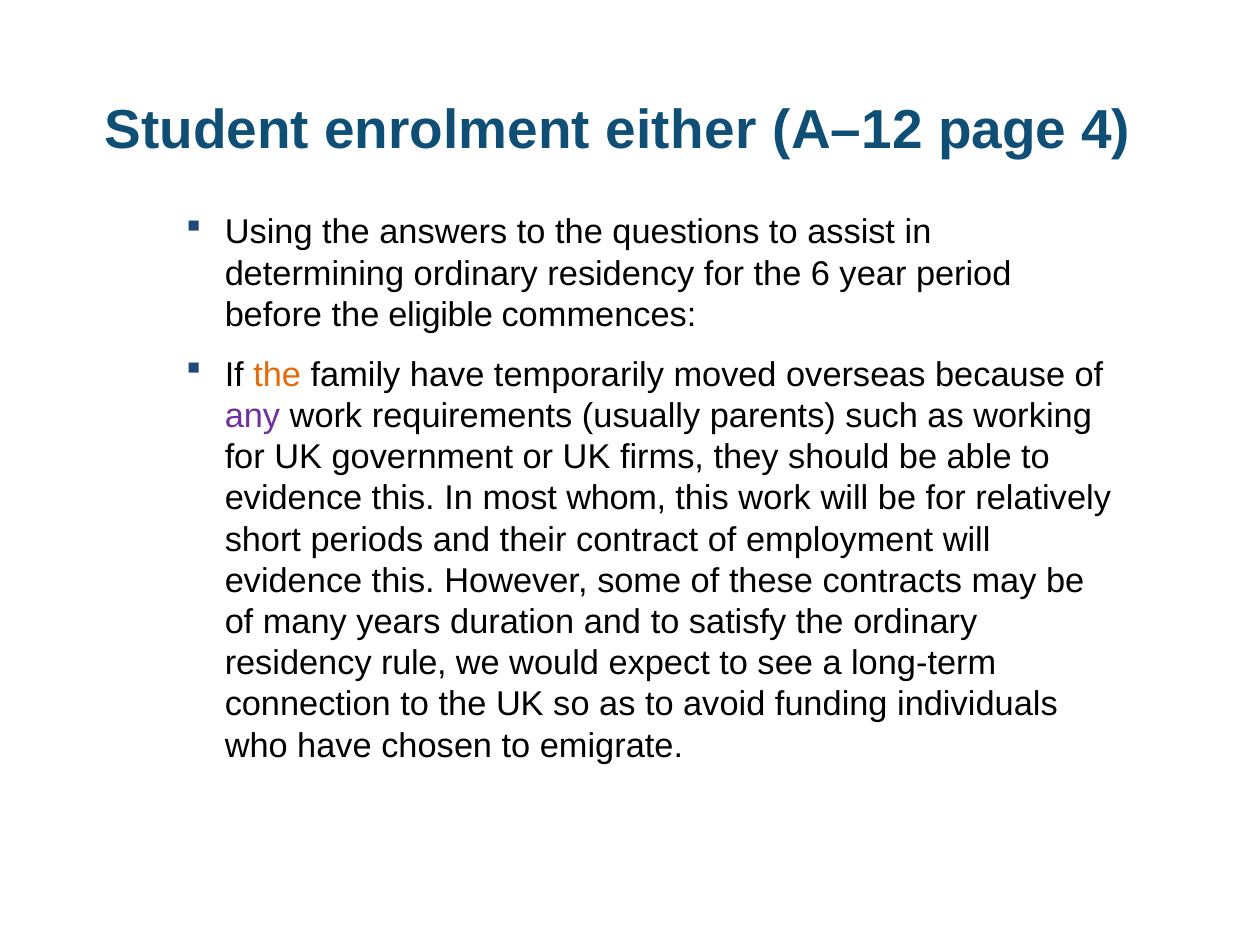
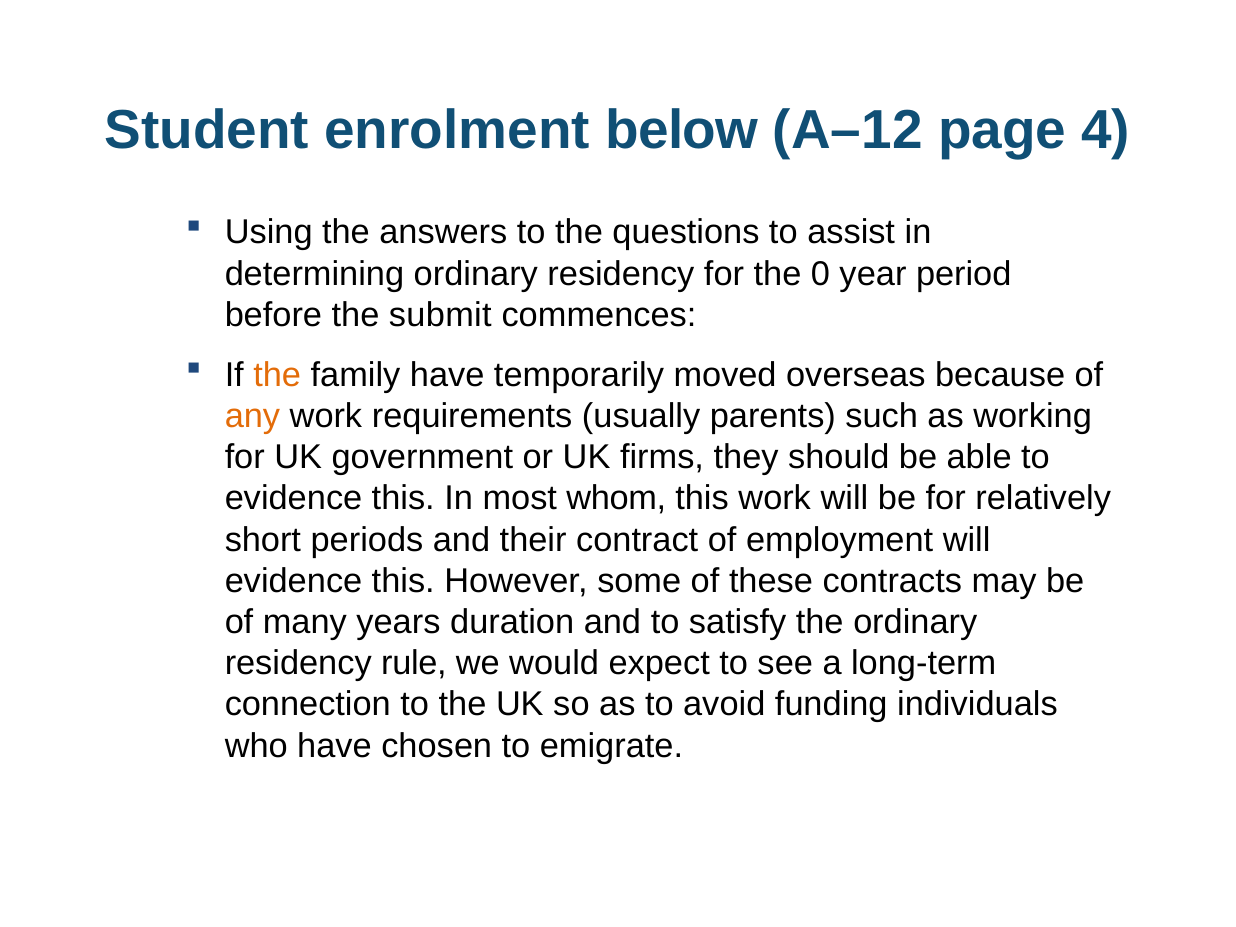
either: either -> below
6: 6 -> 0
eligible: eligible -> submit
any colour: purple -> orange
